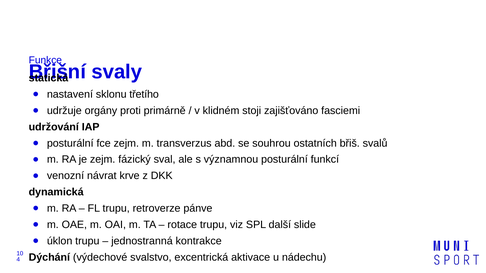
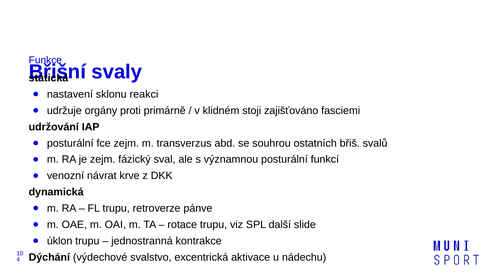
třetího: třetího -> reakci
